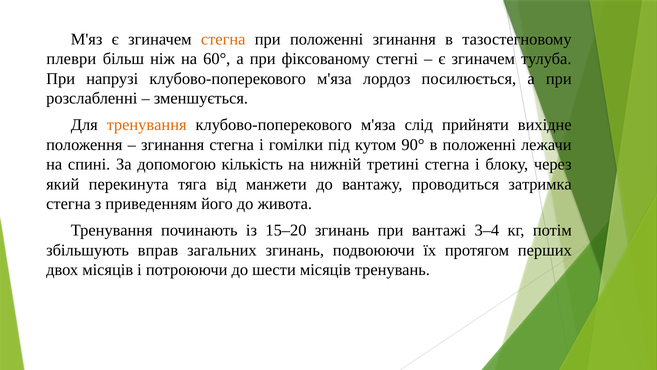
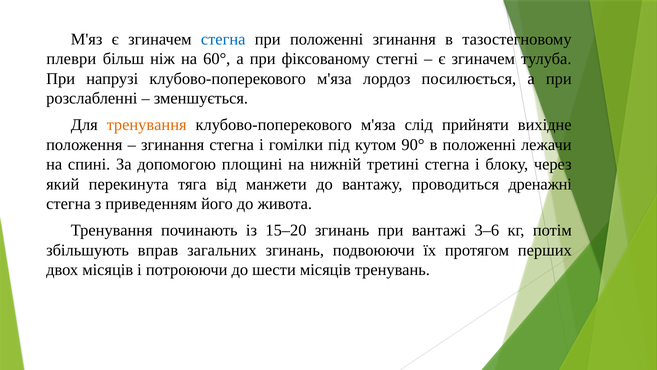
стегна at (223, 39) colour: orange -> blue
кількість: кількість -> площині
затримка: затримка -> дренажні
3–4: 3–4 -> 3–6
